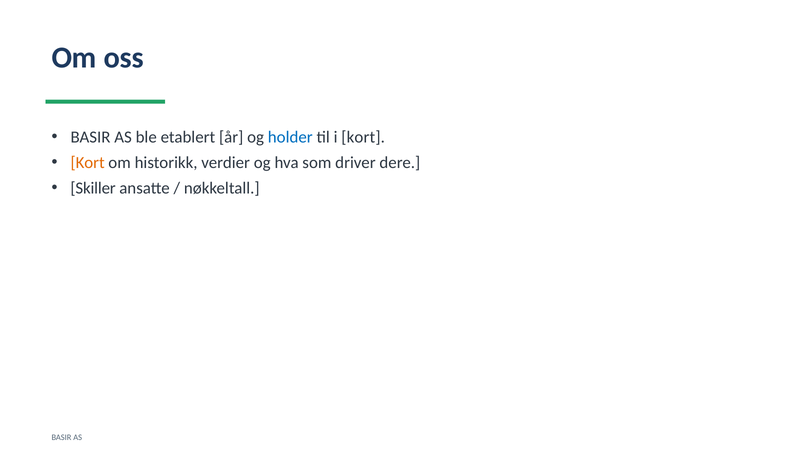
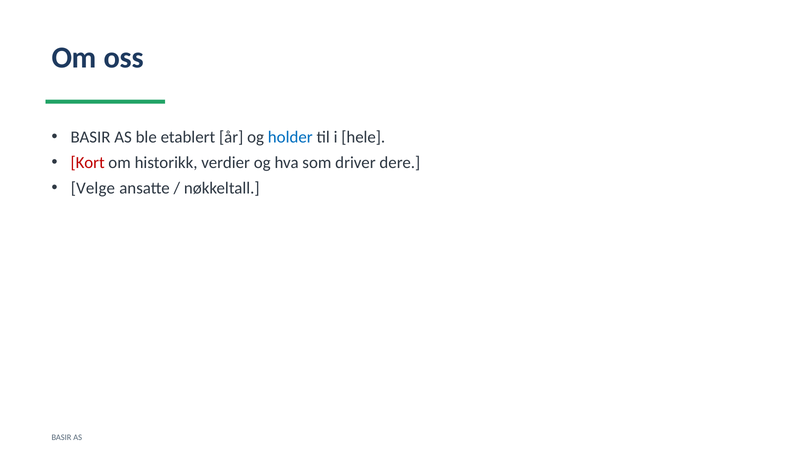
i kort: kort -> hele
Kort at (88, 163) colour: orange -> red
Skiller: Skiller -> Velge
